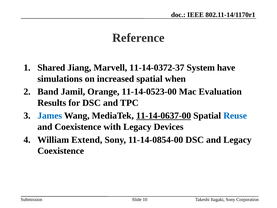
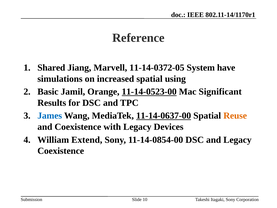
11-14-0372-37: 11-14-0372-37 -> 11-14-0372-05
when: when -> using
Band: Band -> Basic
11-14-0523-00 underline: none -> present
Evaluation: Evaluation -> Significant
Reuse colour: blue -> orange
